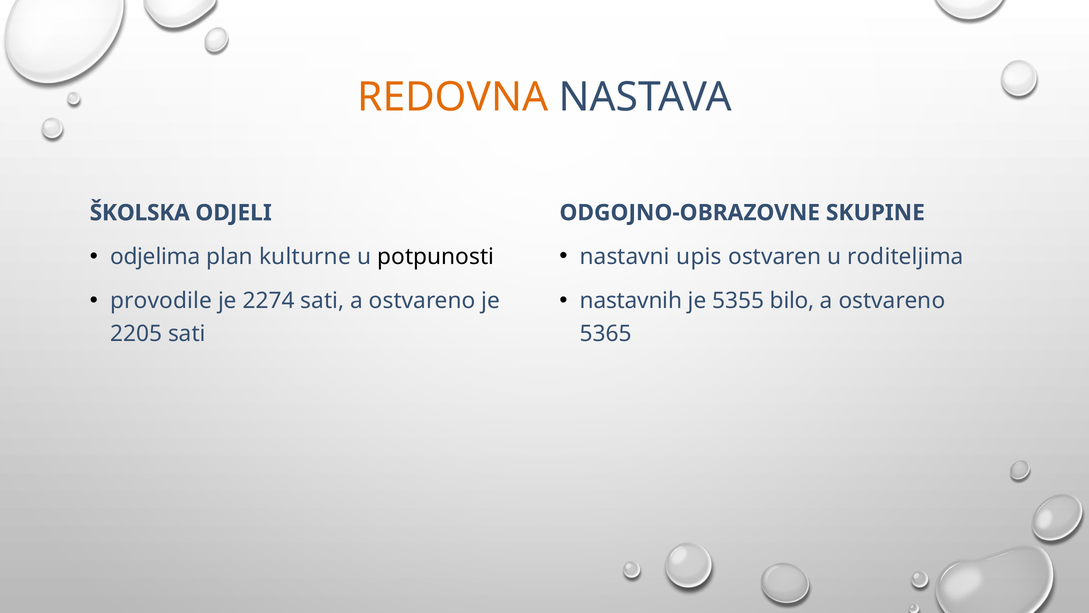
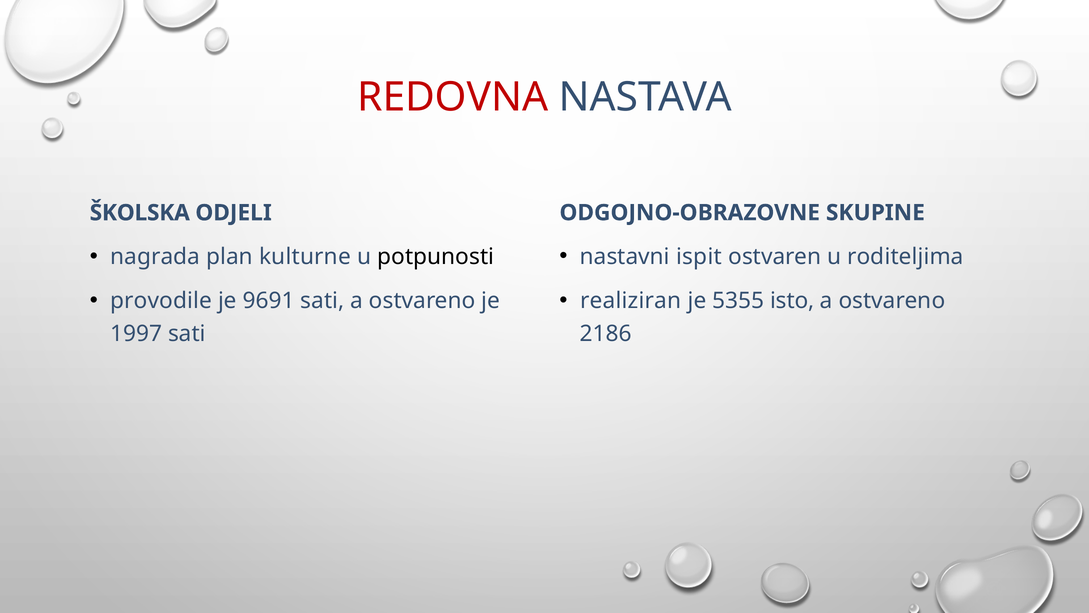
REDOVNA colour: orange -> red
upis: upis -> ispit
odjelima: odjelima -> nagrada
nastavnih: nastavnih -> realiziran
bilo: bilo -> isto
2274: 2274 -> 9691
5365: 5365 -> 2186
2205: 2205 -> 1997
